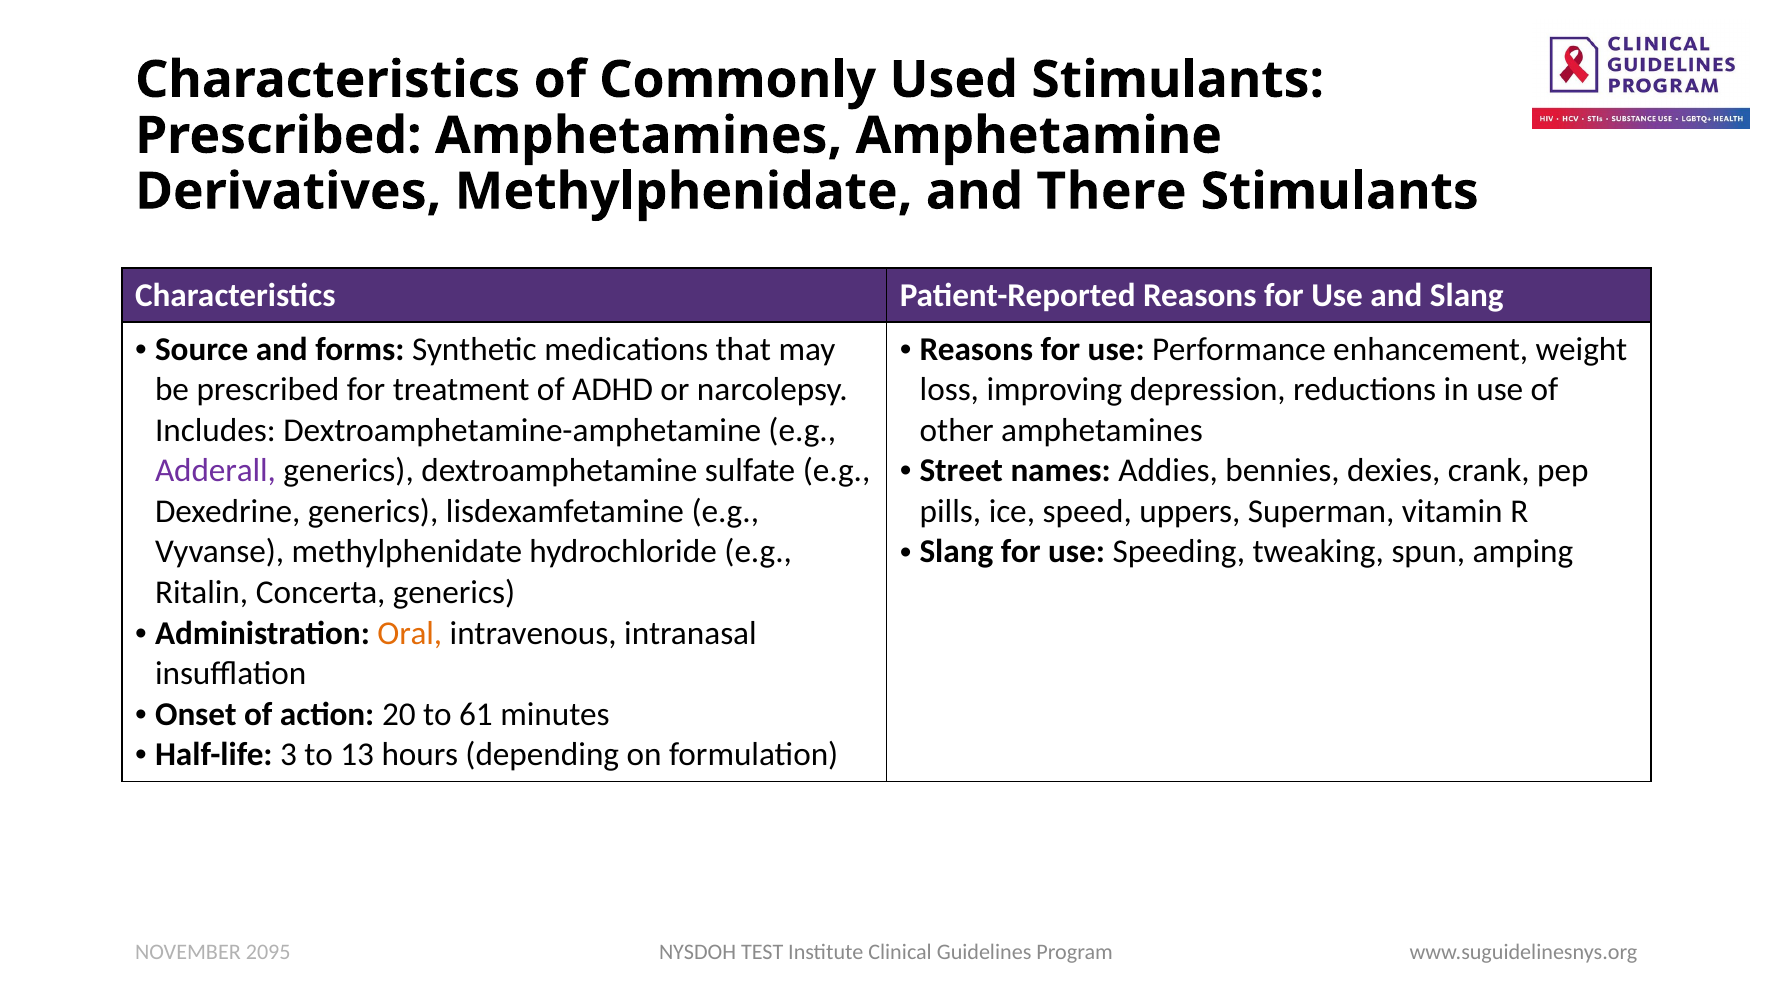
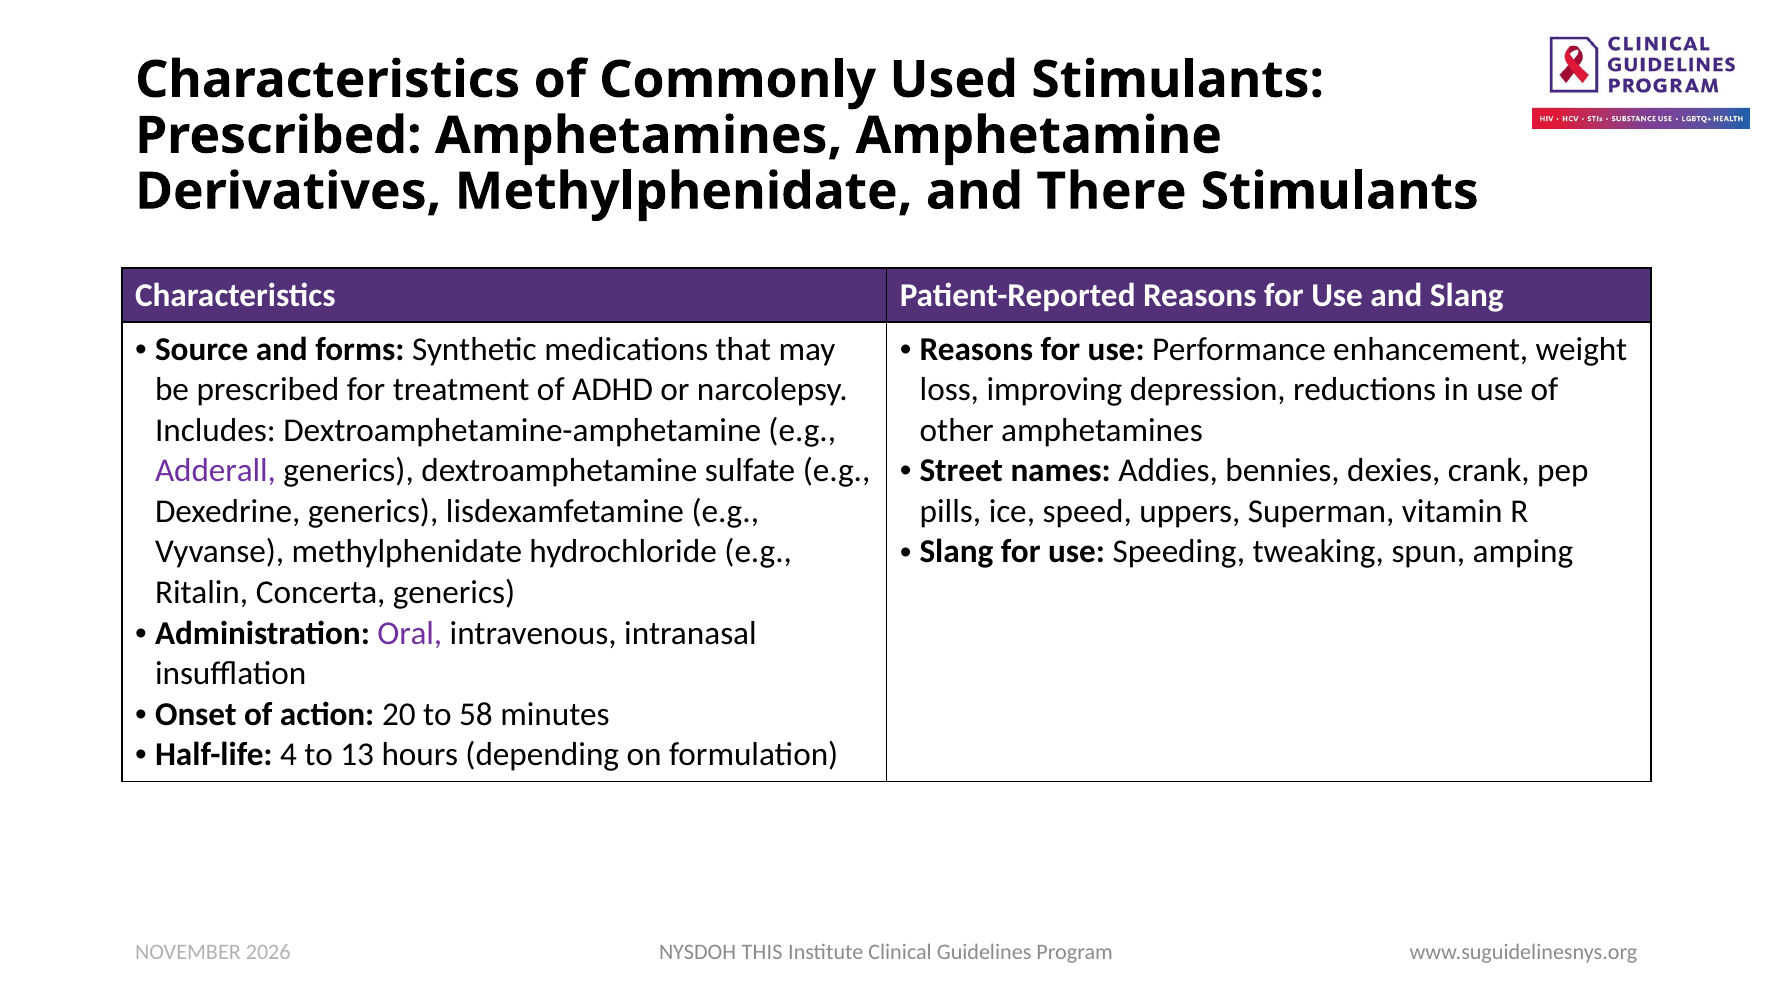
Oral colour: orange -> purple
61: 61 -> 58
3: 3 -> 4
TEST: TEST -> THIS
2095: 2095 -> 2026
